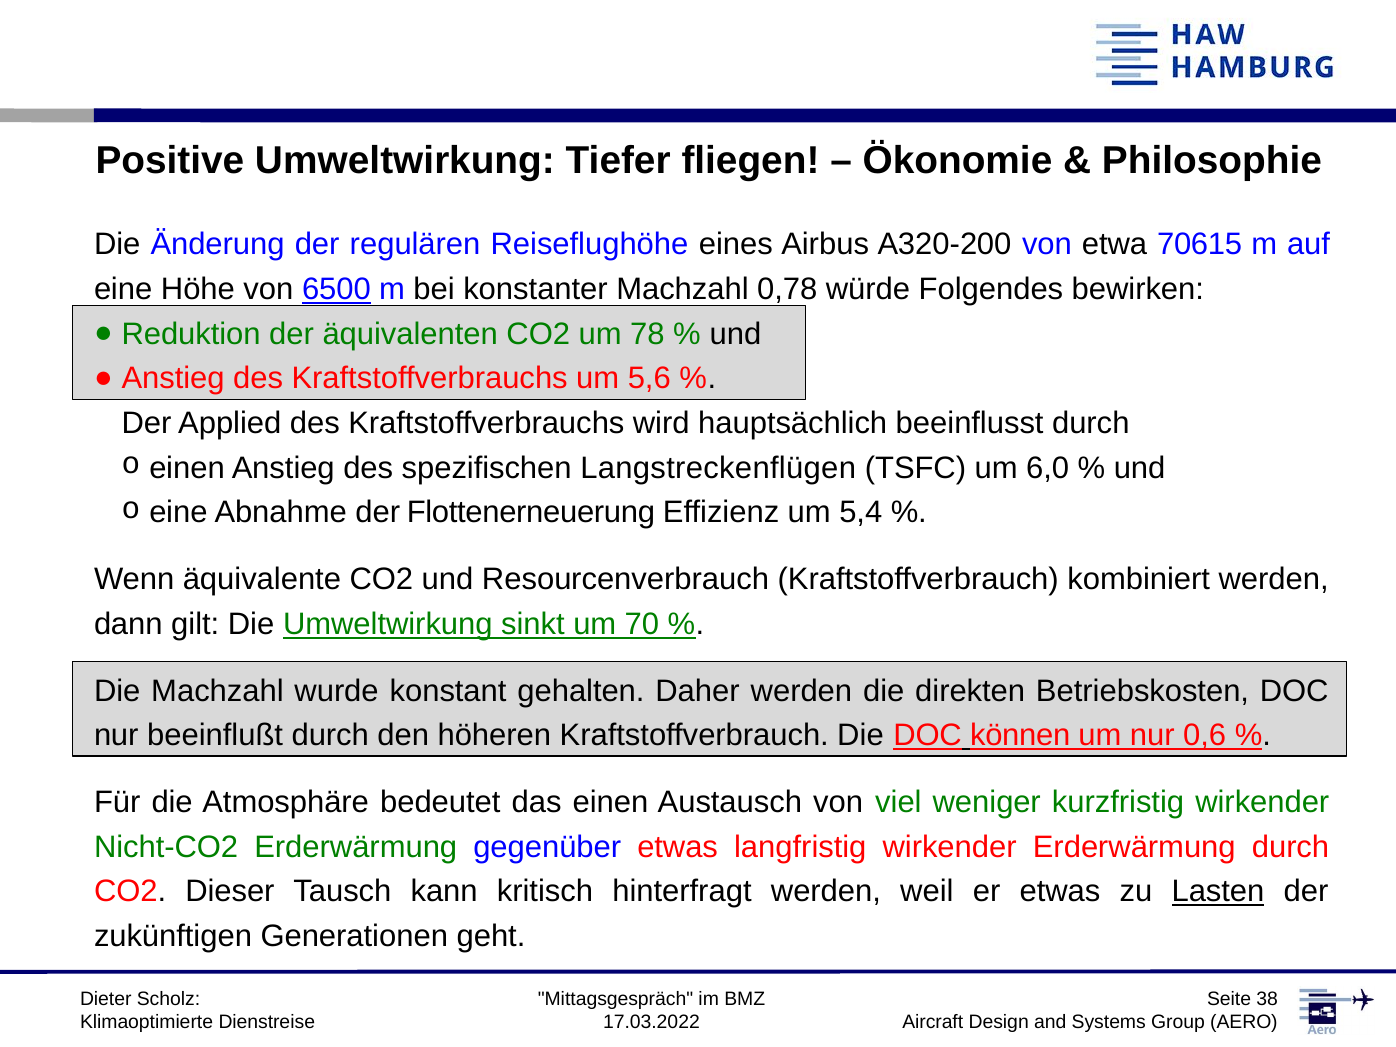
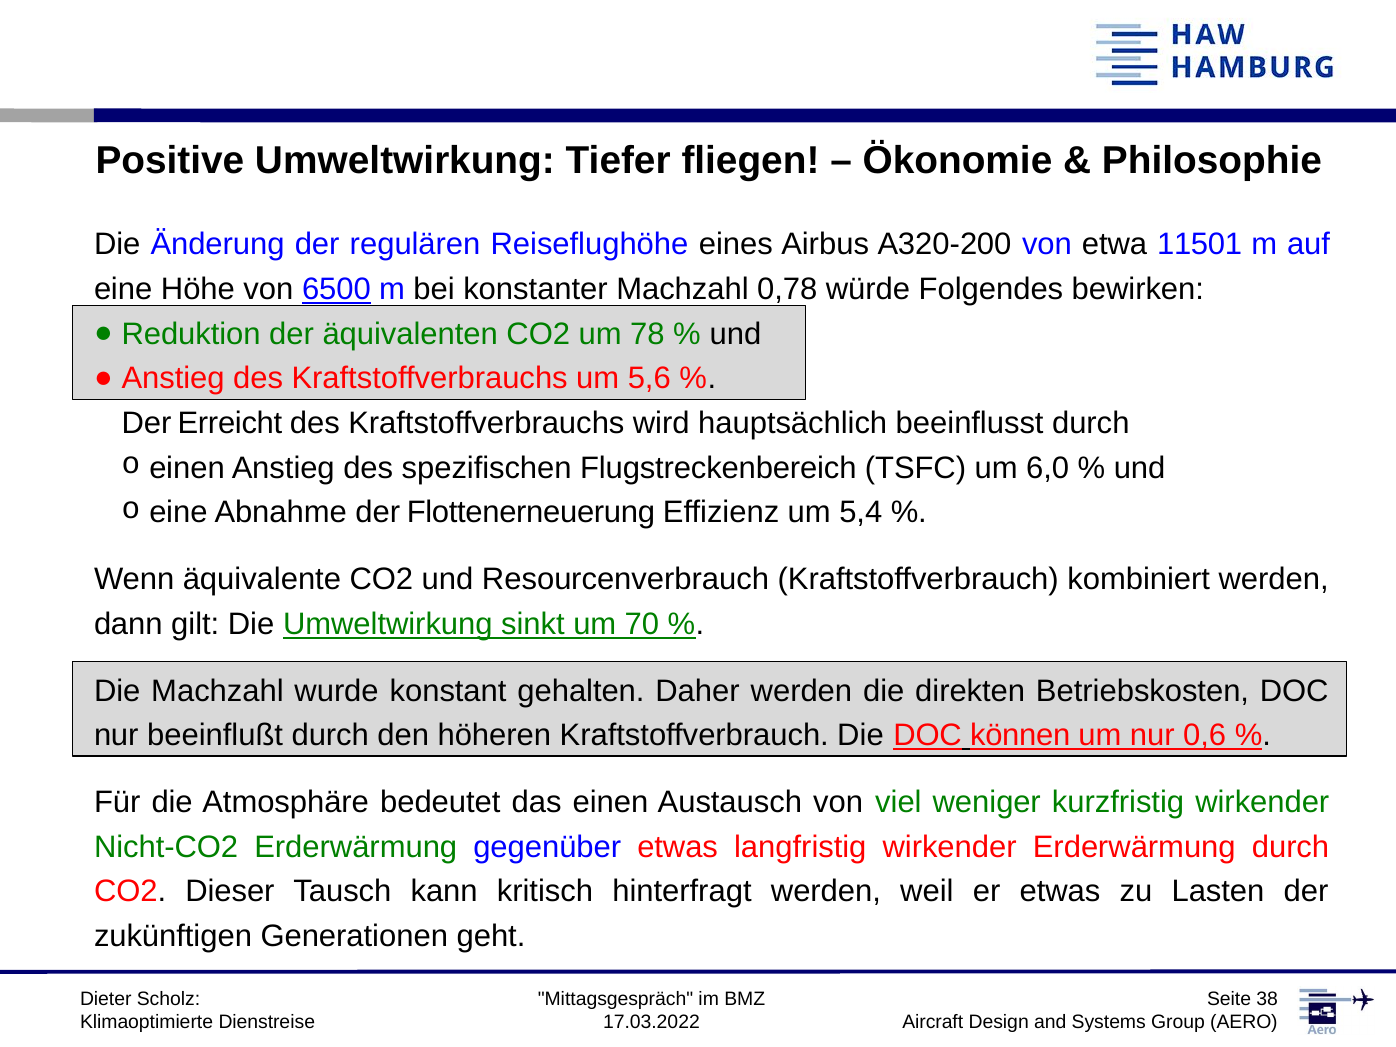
70615: 70615 -> 11501
Applied: Applied -> Erreicht
Langstreckenflügen: Langstreckenflügen -> Flugstreckenbereich
Lasten underline: present -> none
